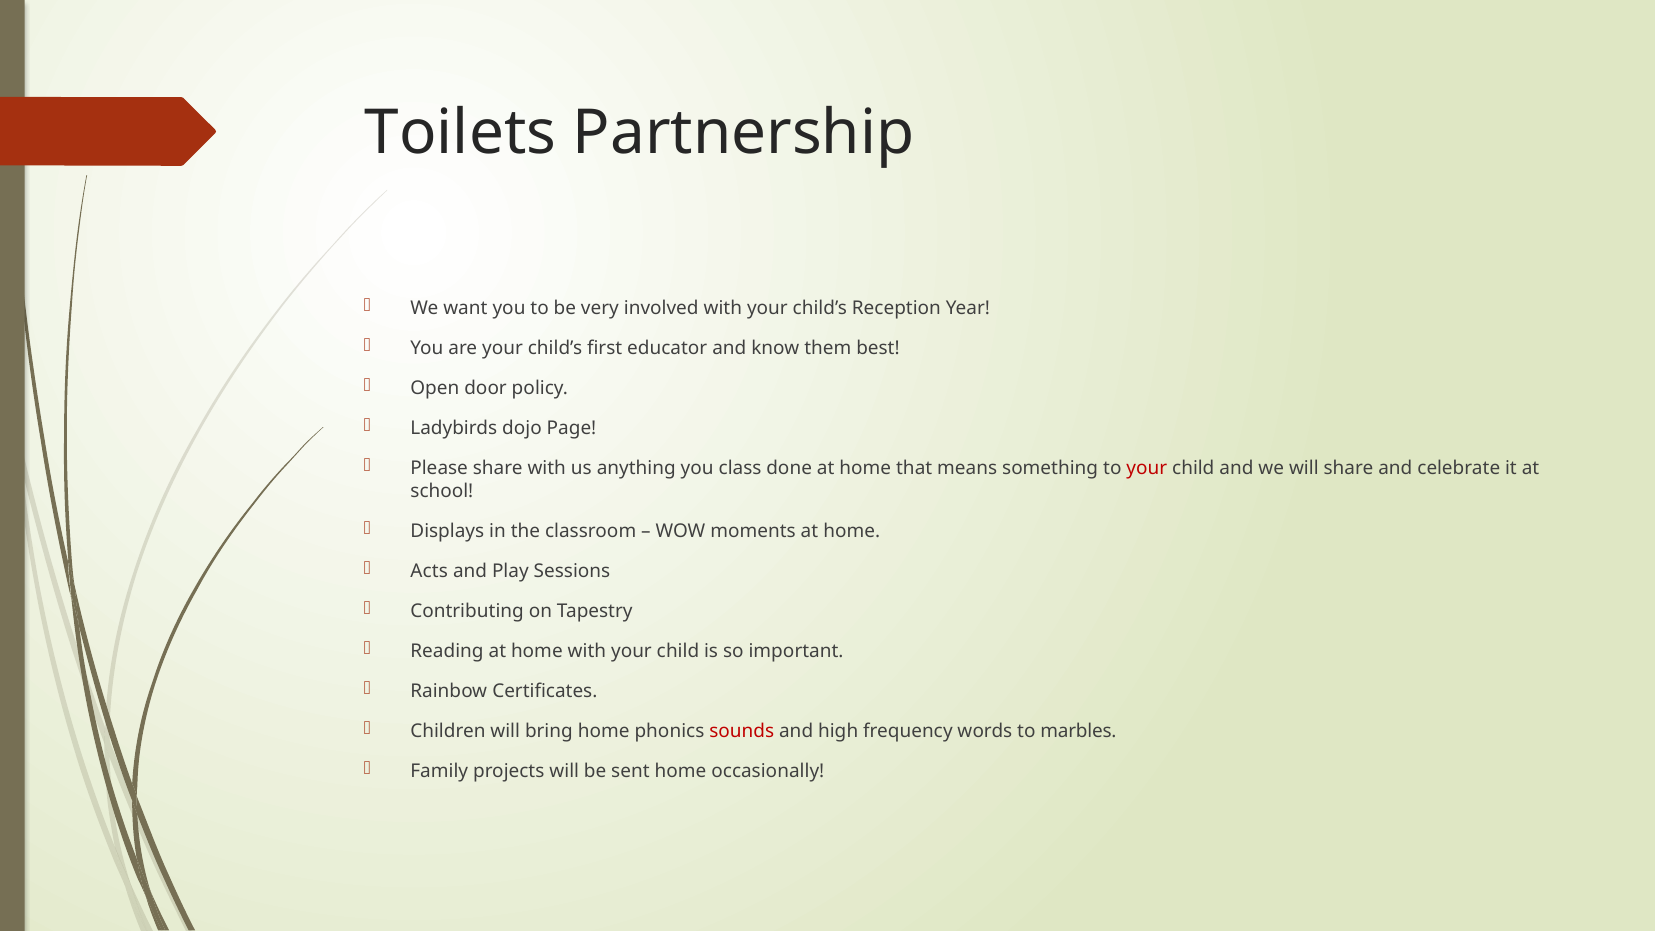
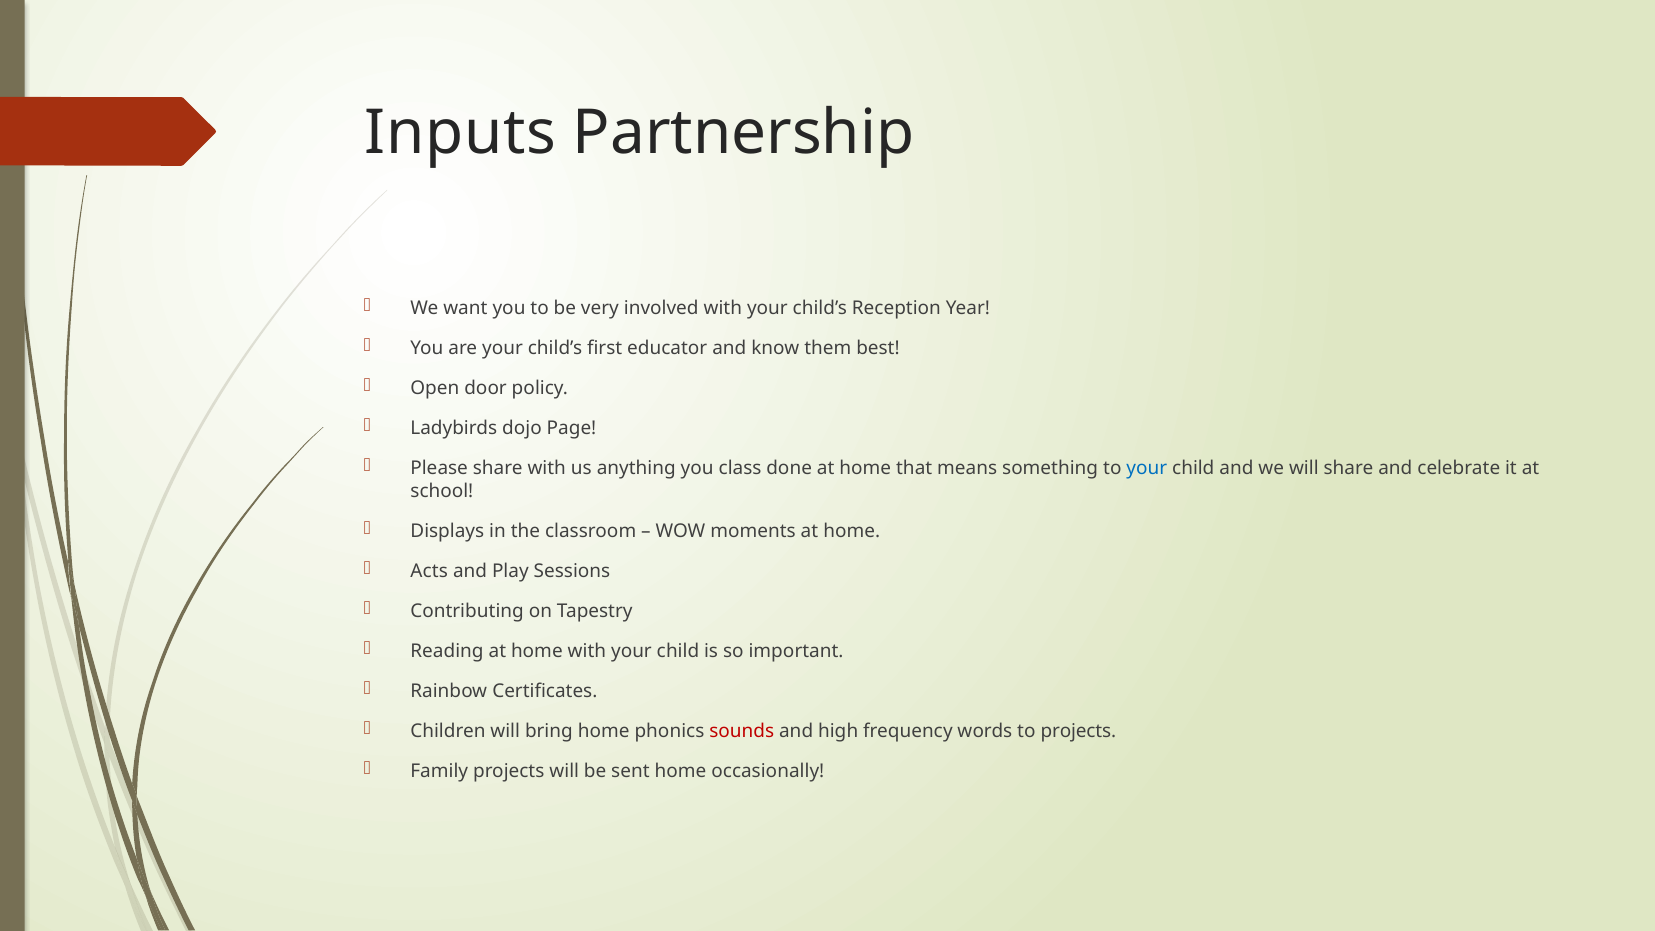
Toilets: Toilets -> Inputs
your at (1147, 469) colour: red -> blue
to marbles: marbles -> projects
